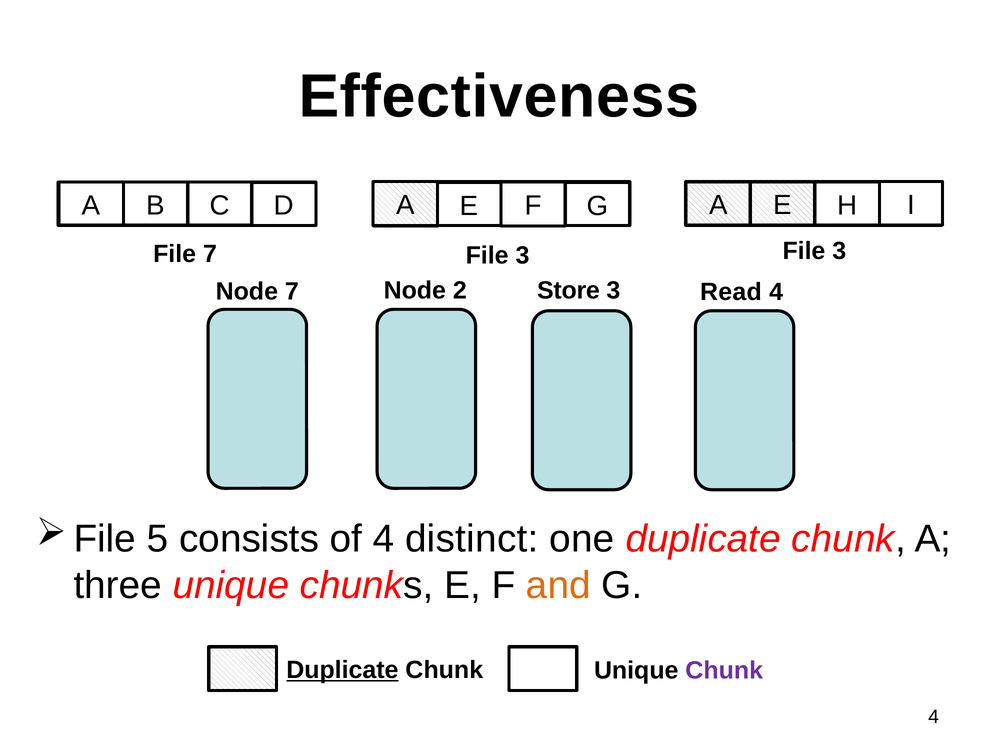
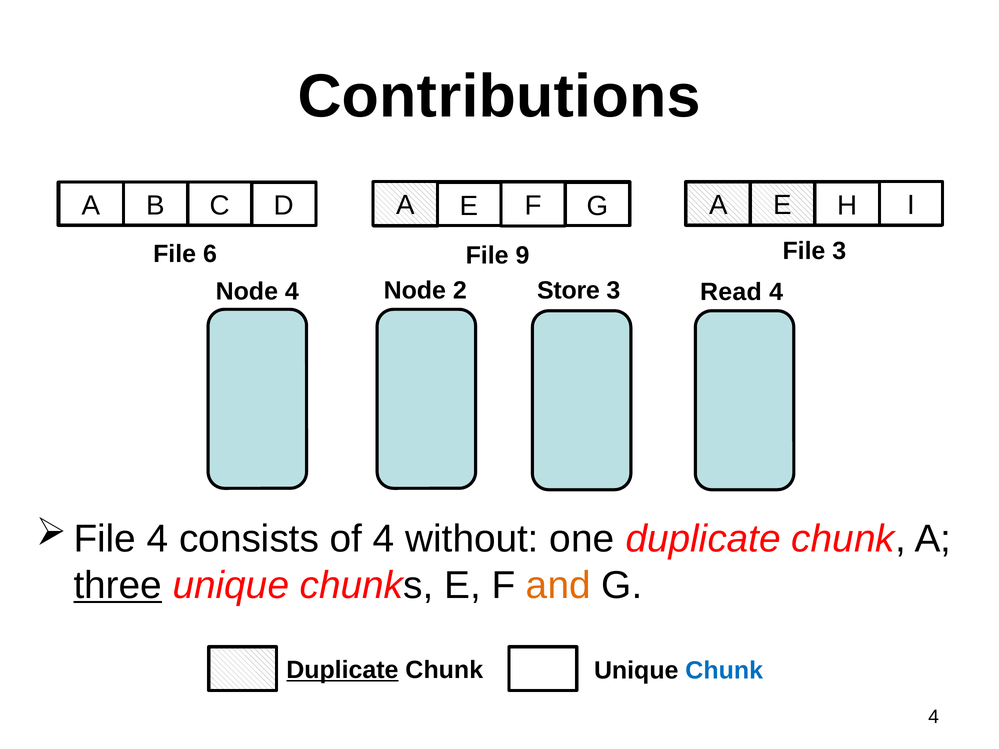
Effectiveness: Effectiveness -> Contributions
File 7: 7 -> 6
3 at (523, 256): 3 -> 9
Node 7: 7 -> 4
5 at (158, 539): 5 -> 4
distinct: distinct -> without
three underline: none -> present
Chunk at (724, 671) colour: purple -> blue
